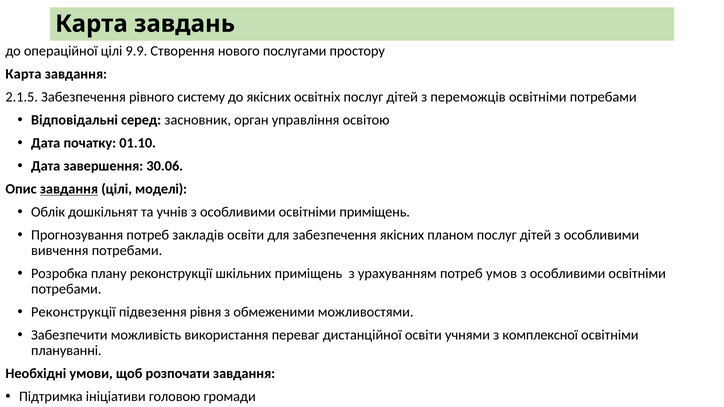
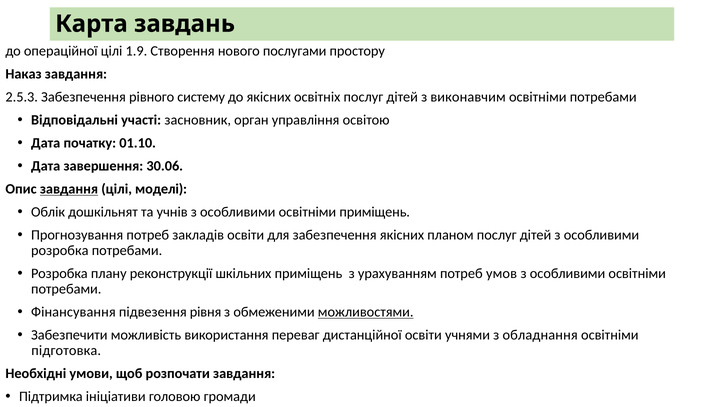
9.9: 9.9 -> 1.9
Карта at (23, 74): Карта -> Наказ
2.1.5: 2.1.5 -> 2.5.3
переможців: переможців -> виконавчим
серед: серед -> участі
вивчення at (60, 251): вивчення -> розробка
Реконструкції at (73, 312): Реконструкції -> Фінансування
можливостями underline: none -> present
комплексної: комплексної -> обладнання
плануванні: плануванні -> підготовка
